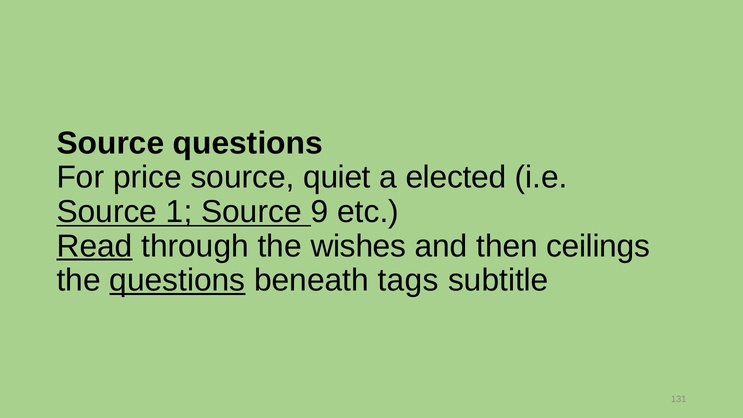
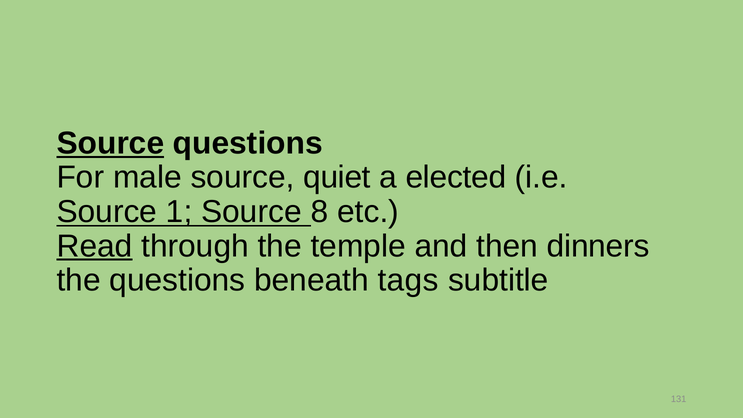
Source at (110, 143) underline: none -> present
price: price -> male
9: 9 -> 8
wishes: wishes -> temple
ceilings: ceilings -> dinners
questions at (177, 280) underline: present -> none
